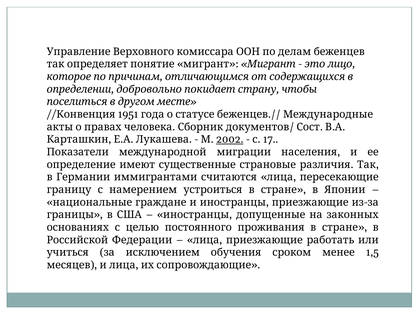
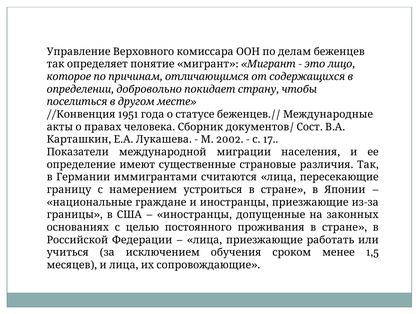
2002 underline: present -> none
